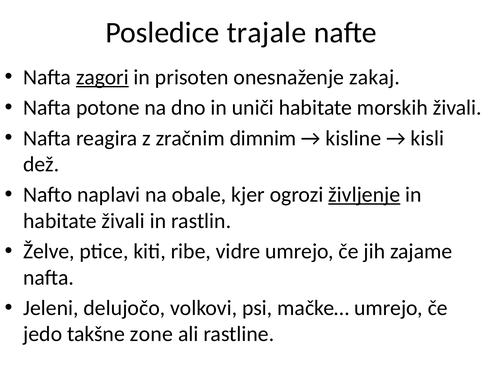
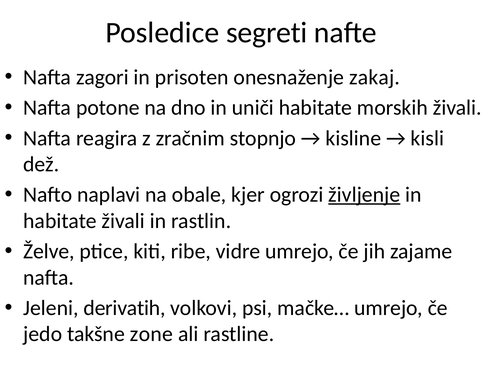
trajale: trajale -> segreti
zagori underline: present -> none
dimnim: dimnim -> stopnjo
delujočo: delujočo -> derivatih
